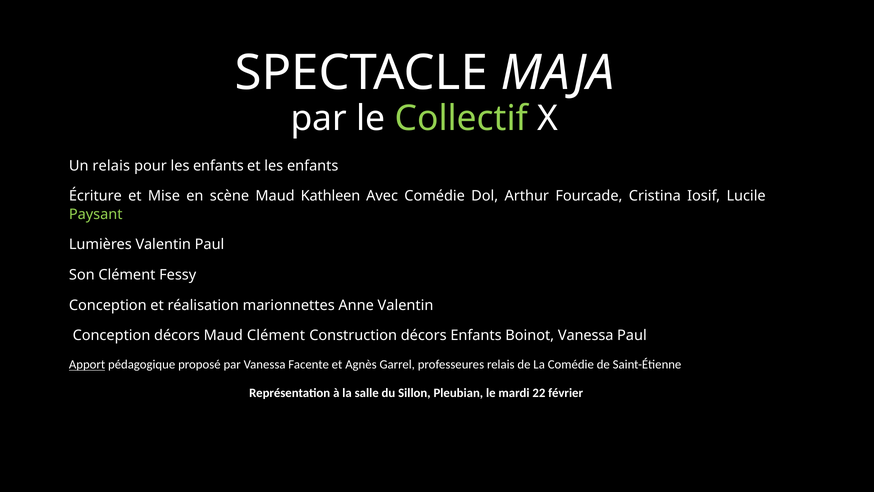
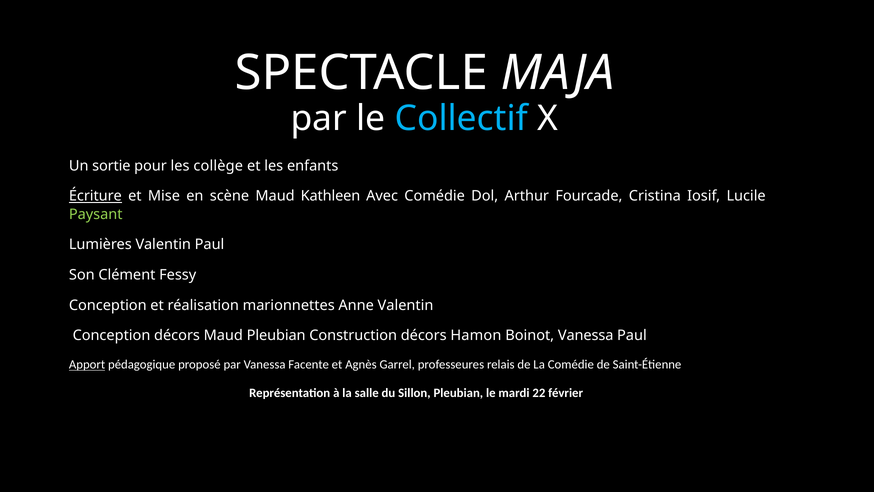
Collectif colour: light green -> light blue
Un relais: relais -> sortie
pour les enfants: enfants -> collège
Écriture underline: none -> present
Maud Clément: Clément -> Pleubian
décors Enfants: Enfants -> Hamon
